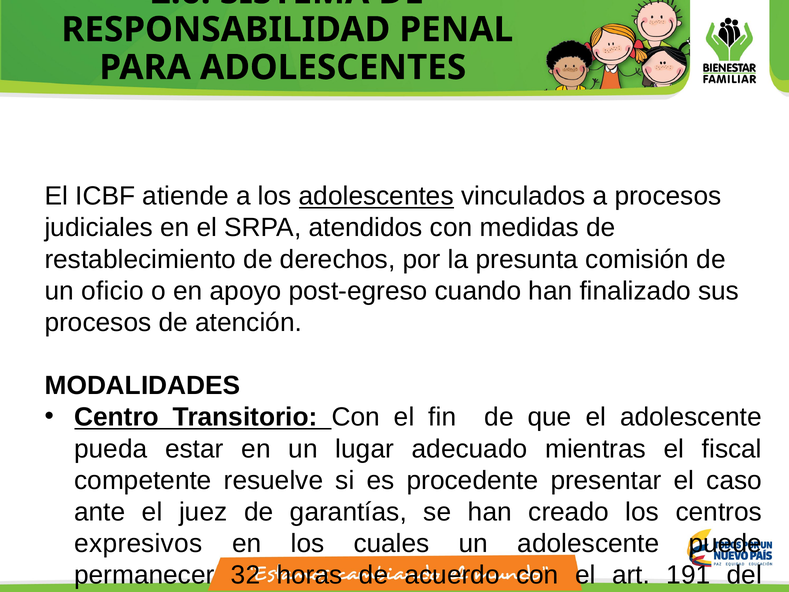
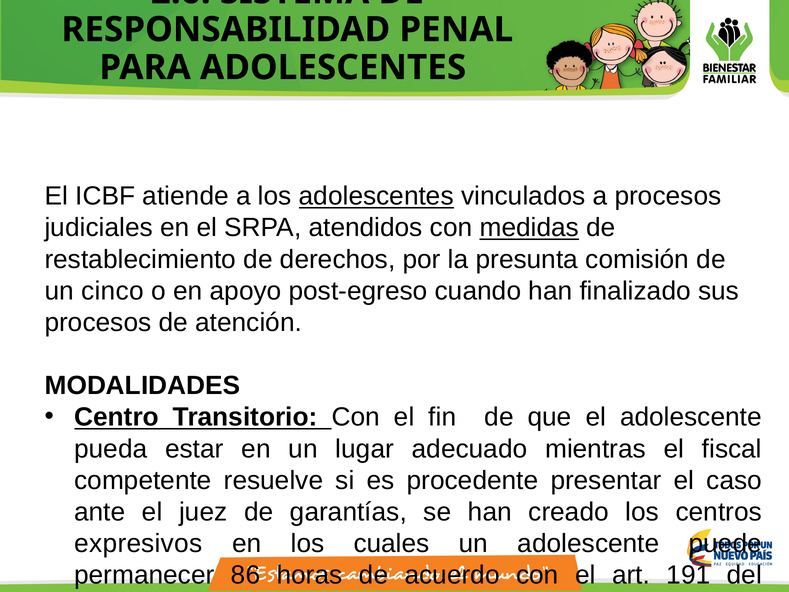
medidas underline: none -> present
oficio: oficio -> cinco
32: 32 -> 86
